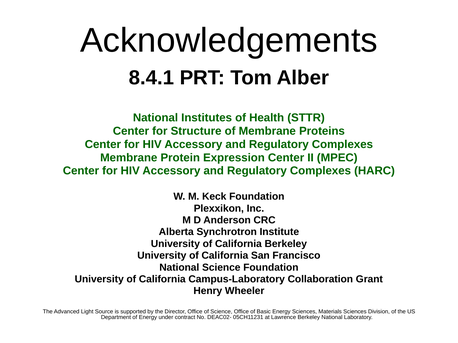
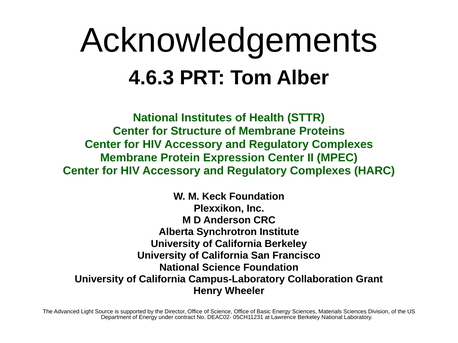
8.4.1: 8.4.1 -> 4.6.3
